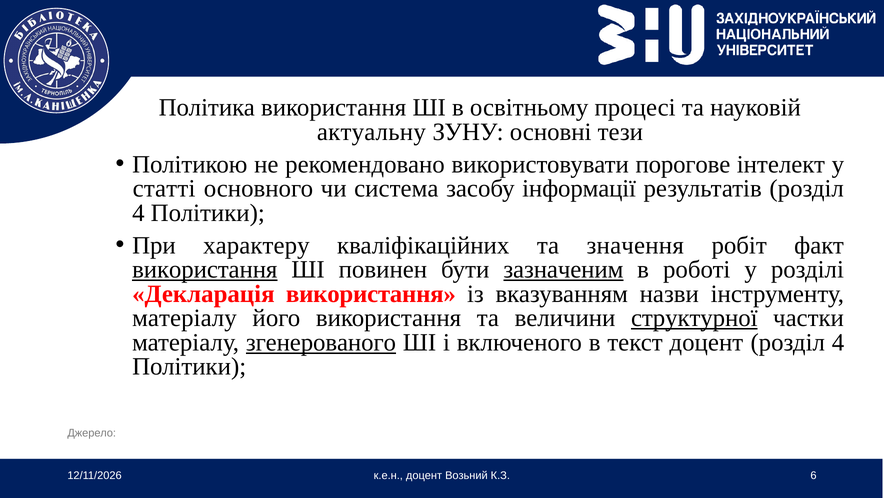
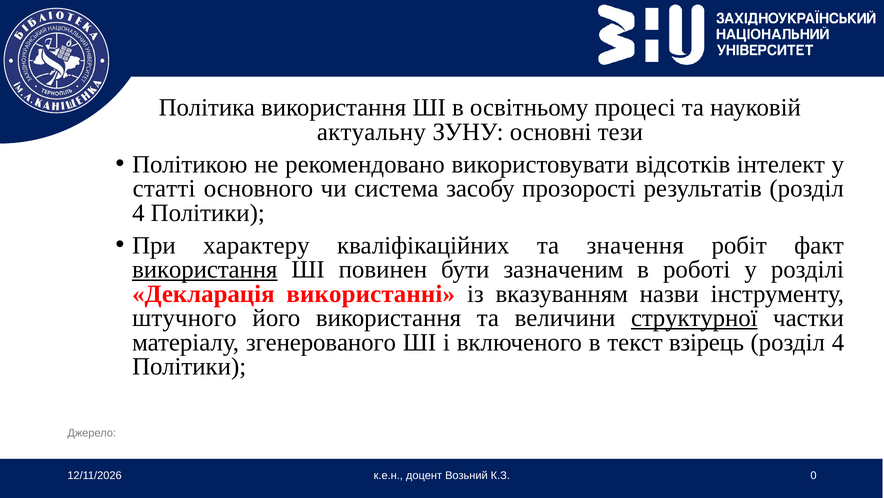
порогове: порогове -> відсотків
інформації: інформації -> прозорості
зазначеним underline: present -> none
Декларація використання: використання -> використанні
матеріалу at (184, 318): матеріалу -> штучного
згенерованого underline: present -> none
текст доцент: доцент -> взірець
6: 6 -> 0
